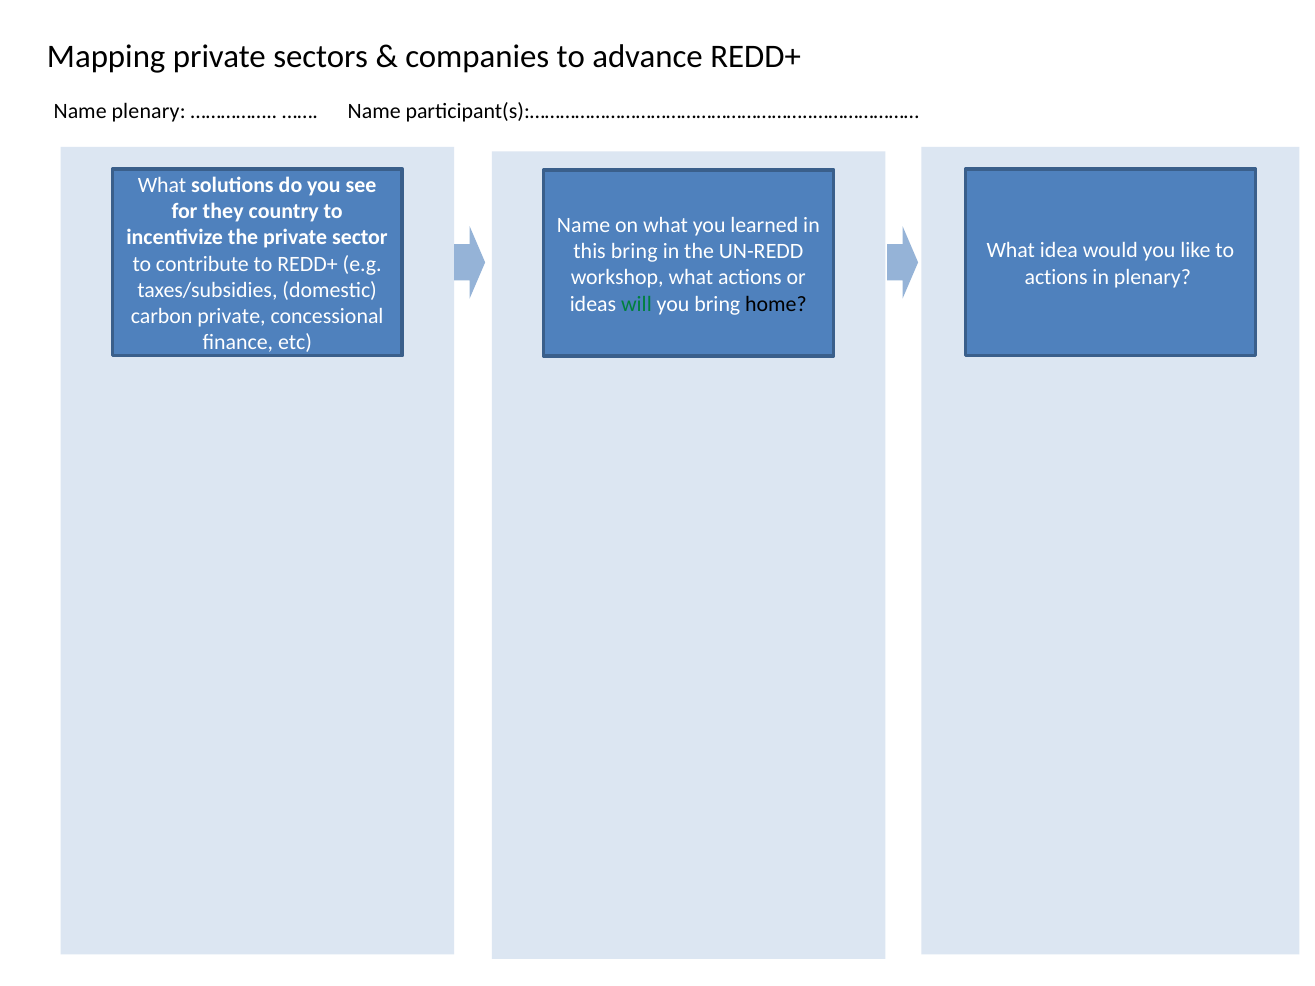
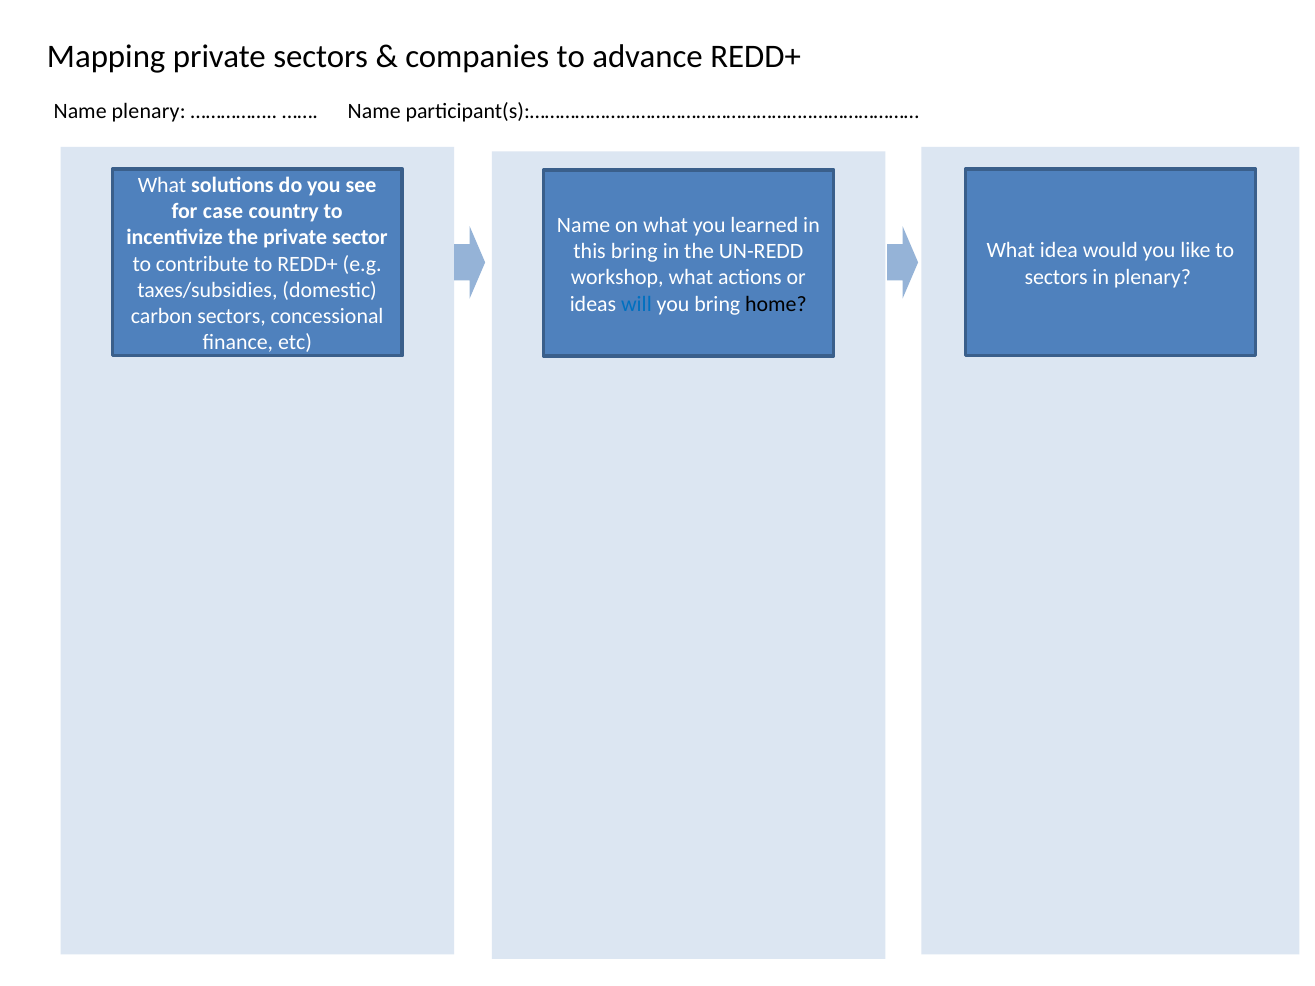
they: they -> case
actions at (1056, 277): actions -> sectors
will colour: green -> blue
carbon private: private -> sectors
